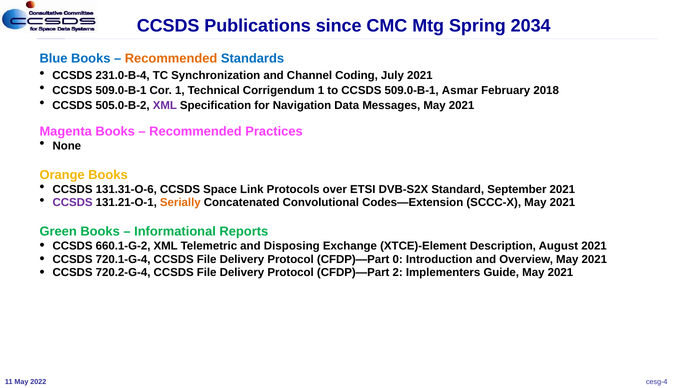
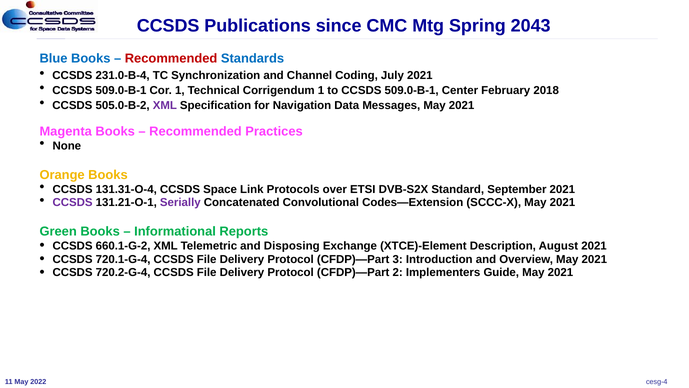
2034: 2034 -> 2043
Recommended at (171, 58) colour: orange -> red
Asmar: Asmar -> Center
131.31-O-6: 131.31-O-6 -> 131.31-O-4
Serially colour: orange -> purple
0: 0 -> 3
